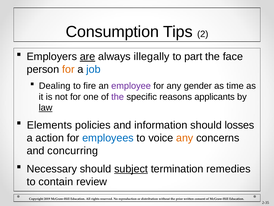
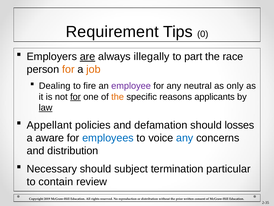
Consumption: Consumption -> Requirement
2: 2 -> 0
face: face -> race
job colour: blue -> orange
gender: gender -> neutral
time: time -> only
for at (75, 97) underline: none -> present
the at (118, 97) colour: purple -> orange
Elements: Elements -> Appellant
information: information -> defamation
action: action -> aware
any at (185, 138) colour: orange -> blue
and concurring: concurring -> distribution
subject underline: present -> none
remedies: remedies -> particular
